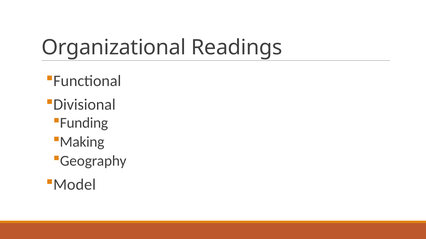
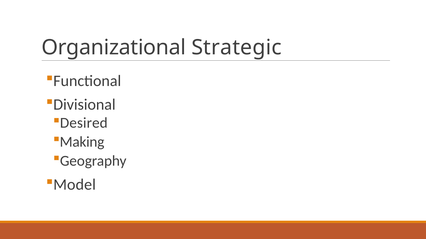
Readings: Readings -> Strategic
Funding: Funding -> Desired
